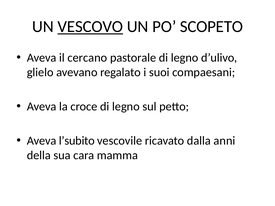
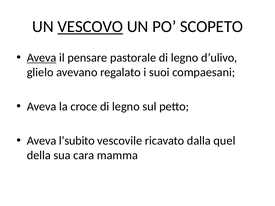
Aveva at (42, 58) underline: none -> present
cercano: cercano -> pensare
anni: anni -> quel
